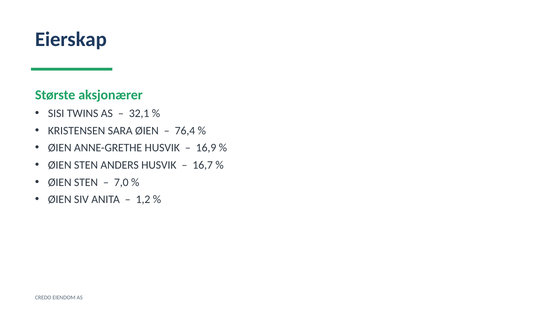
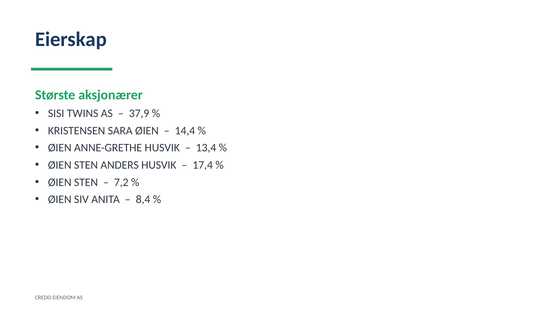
32,1: 32,1 -> 37,9
76,4: 76,4 -> 14,4
16,9: 16,9 -> 13,4
16,7: 16,7 -> 17,4
7,0: 7,0 -> 7,2
1,2: 1,2 -> 8,4
